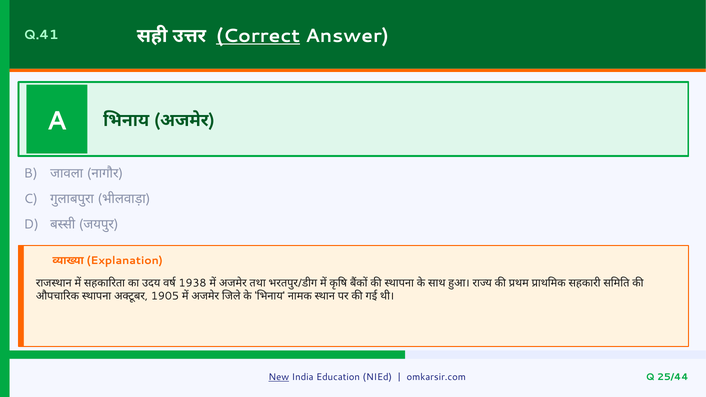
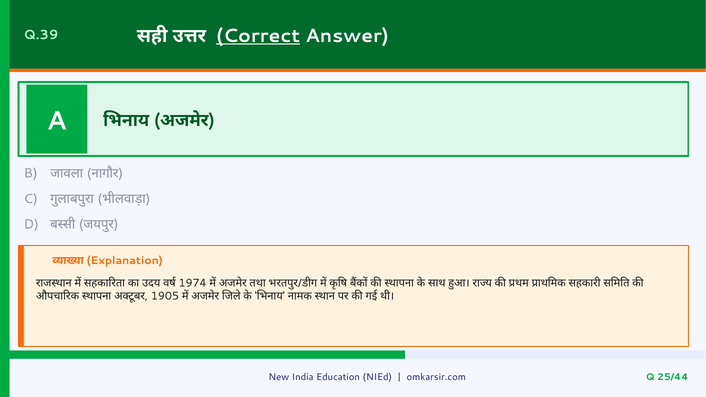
Q.41: Q.41 -> Q.39
1938: 1938 -> 1974
New underline: present -> none
